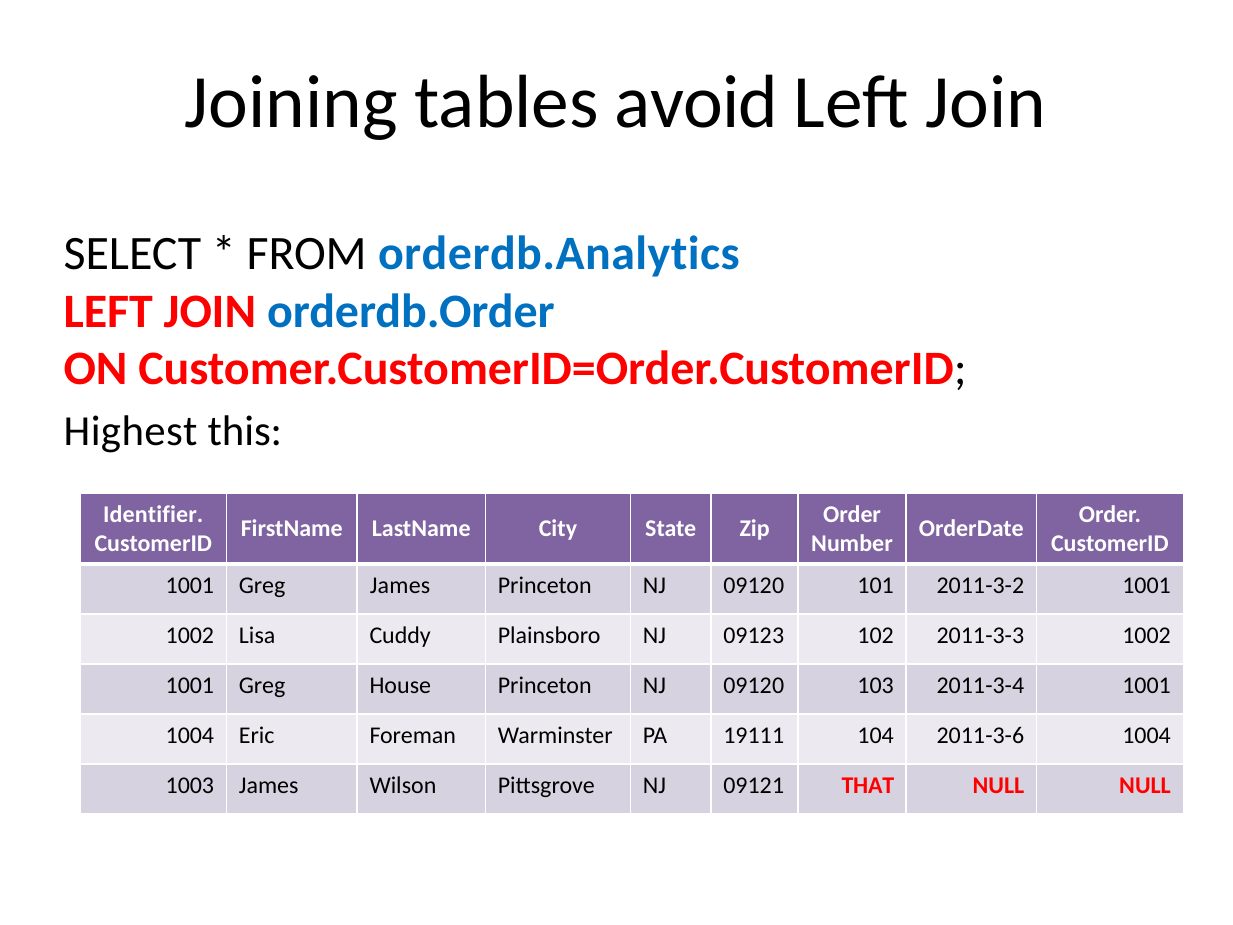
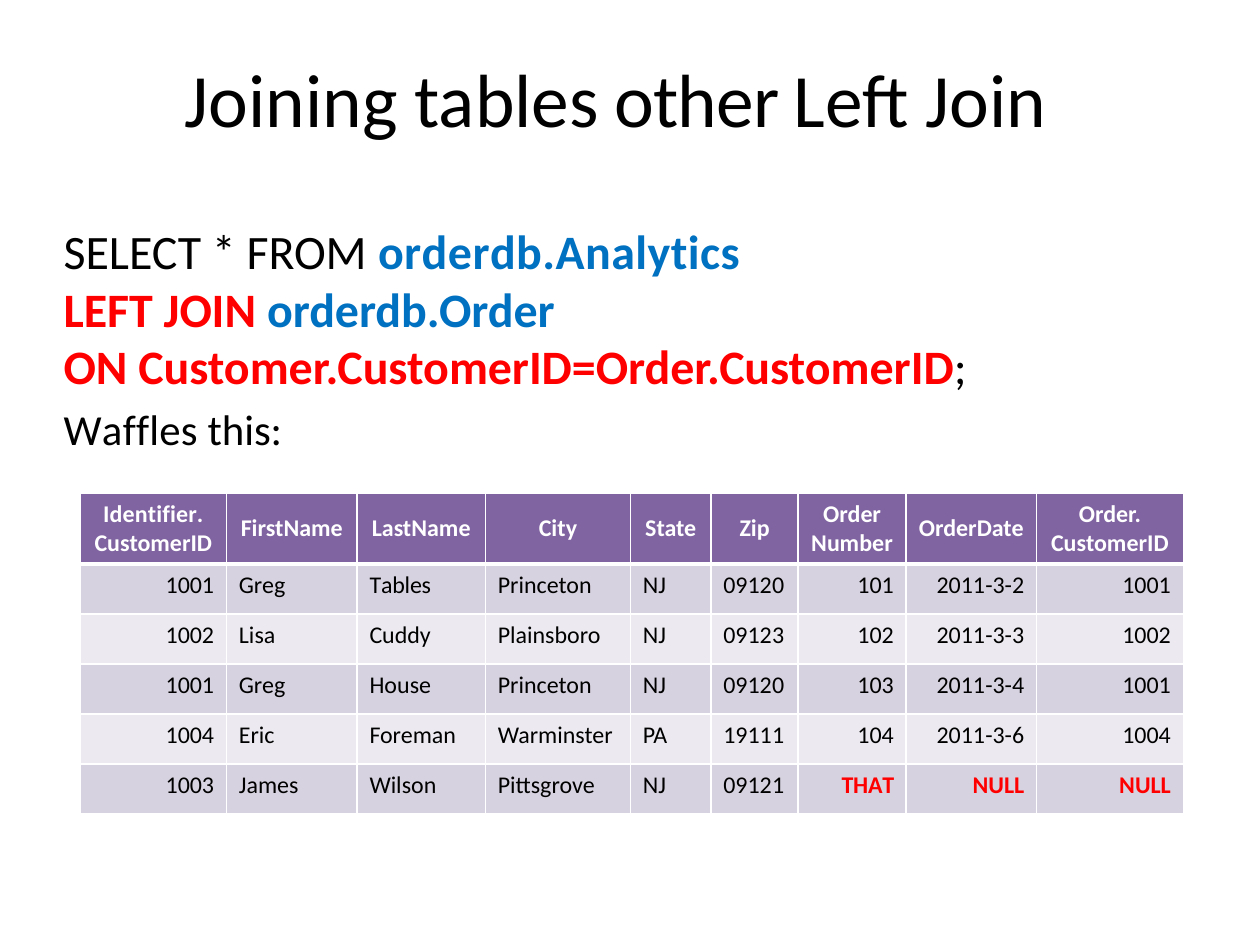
avoid: avoid -> other
Highest: Highest -> Waffles
Greg James: James -> Tables
